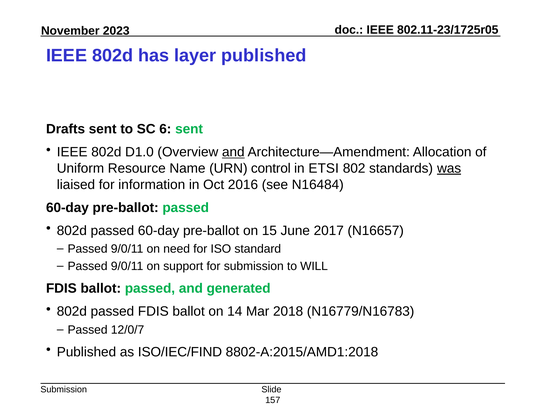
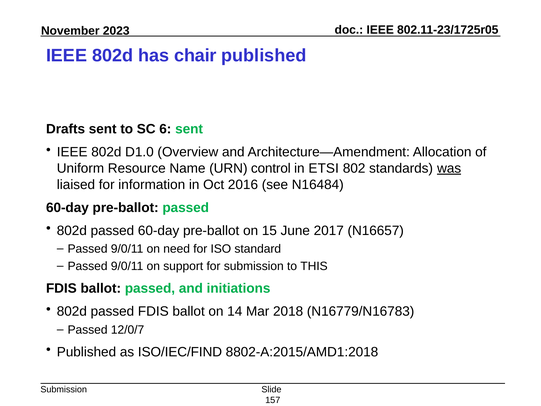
layer: layer -> chair
and at (233, 152) underline: present -> none
WILL: WILL -> THIS
generated: generated -> initiations
